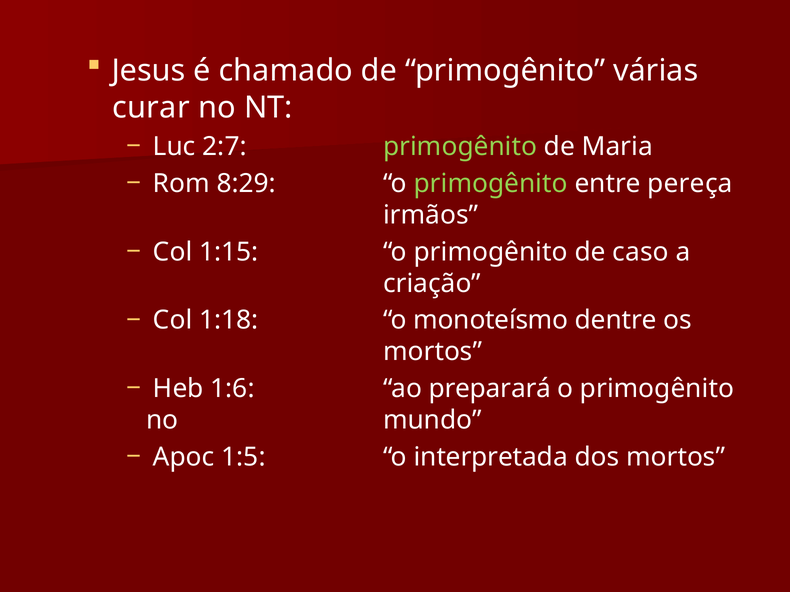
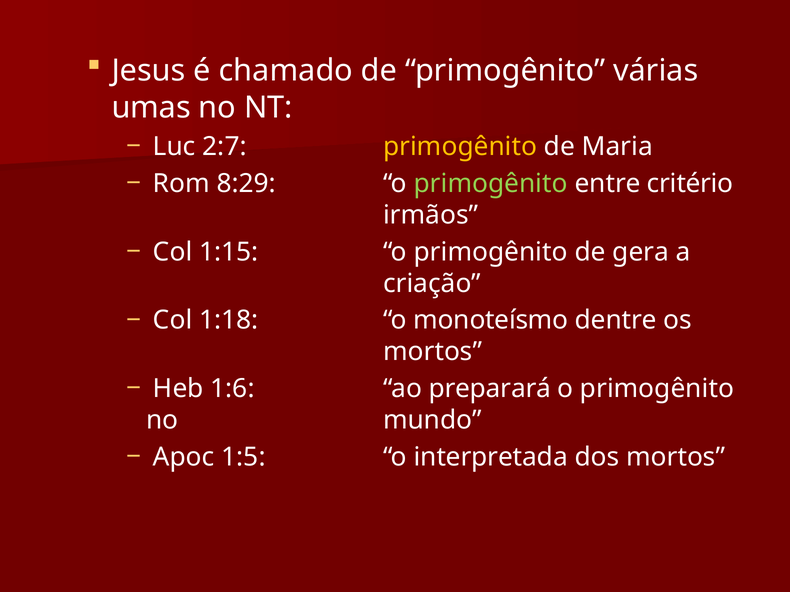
curar: curar -> umas
primogênito at (460, 147) colour: light green -> yellow
pereça: pereça -> critério
caso: caso -> gera
